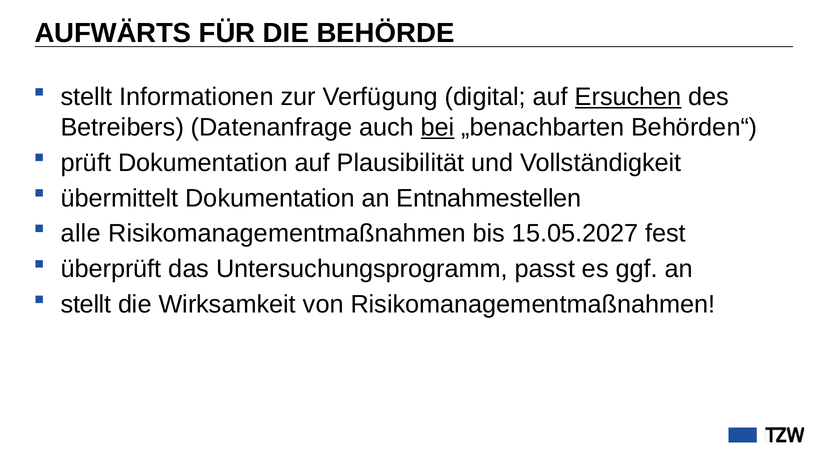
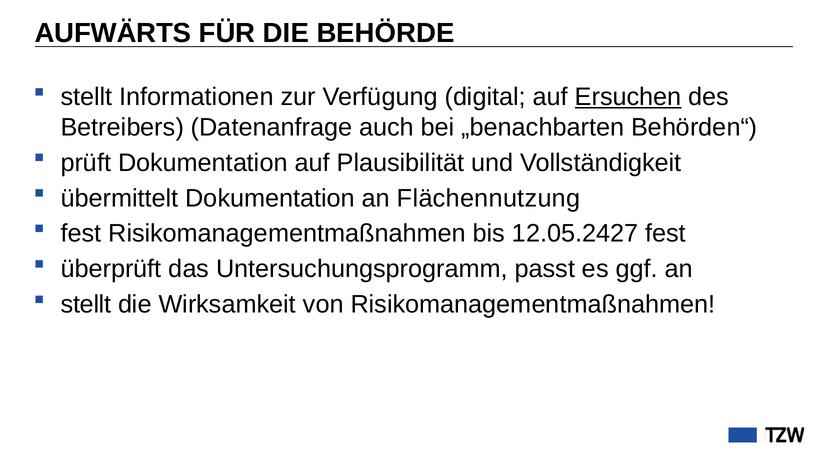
bei underline: present -> none
Entnahmestellen: Entnahmestellen -> Flächennutzung
alle at (81, 233): alle -> fest
15.05.2027: 15.05.2027 -> 12.05.2427
